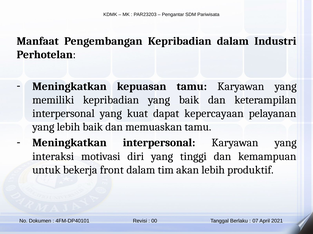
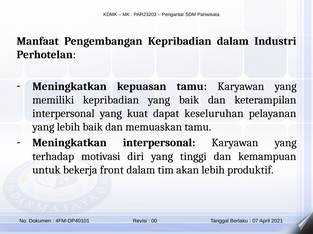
kepercayaan: kepercayaan -> keseluruhan
interaksi: interaksi -> terhadap
